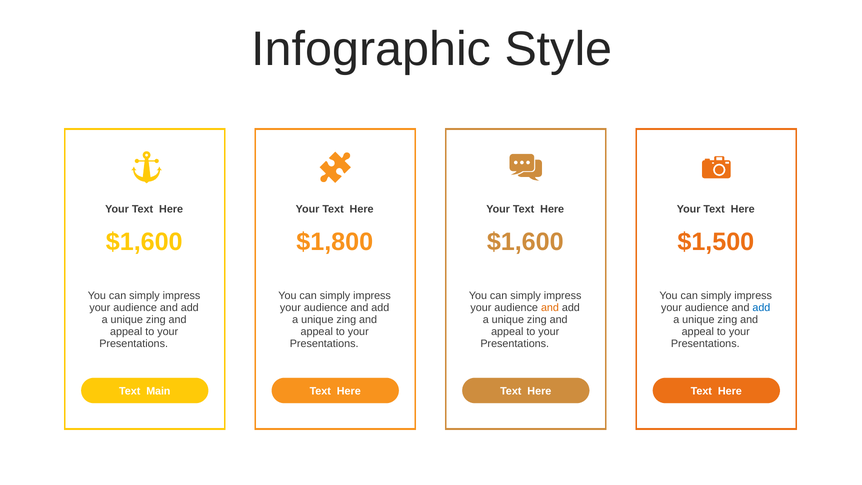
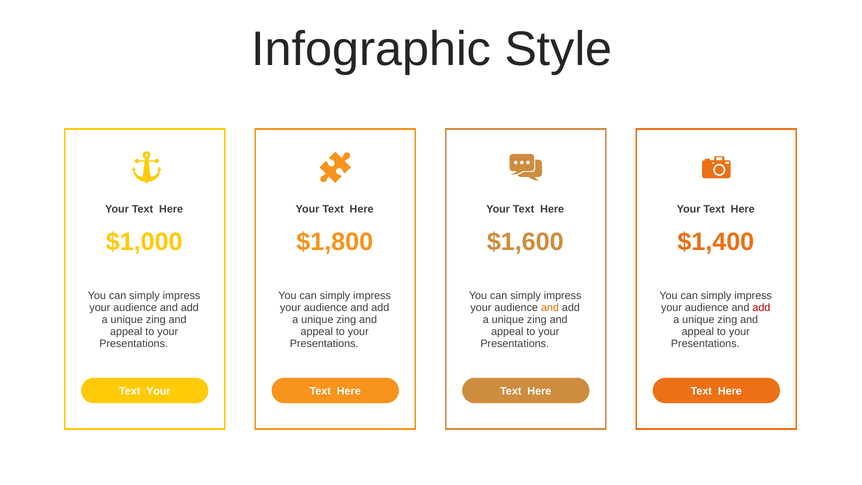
$1,600 at (144, 242): $1,600 -> $1,000
$1,500: $1,500 -> $1,400
add at (761, 308) colour: blue -> red
Text Main: Main -> Your
